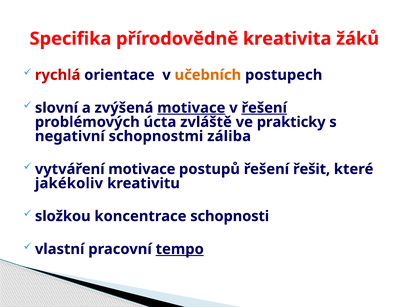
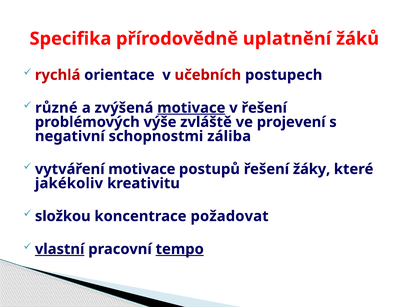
kreativita: kreativita -> uplatnění
učebních colour: orange -> red
slovní: slovní -> různé
řešení at (264, 108) underline: present -> none
úcta: úcta -> výše
prakticky: prakticky -> projevení
řešit: řešit -> žáky
schopnosti: schopnosti -> požadovat
vlastní underline: none -> present
